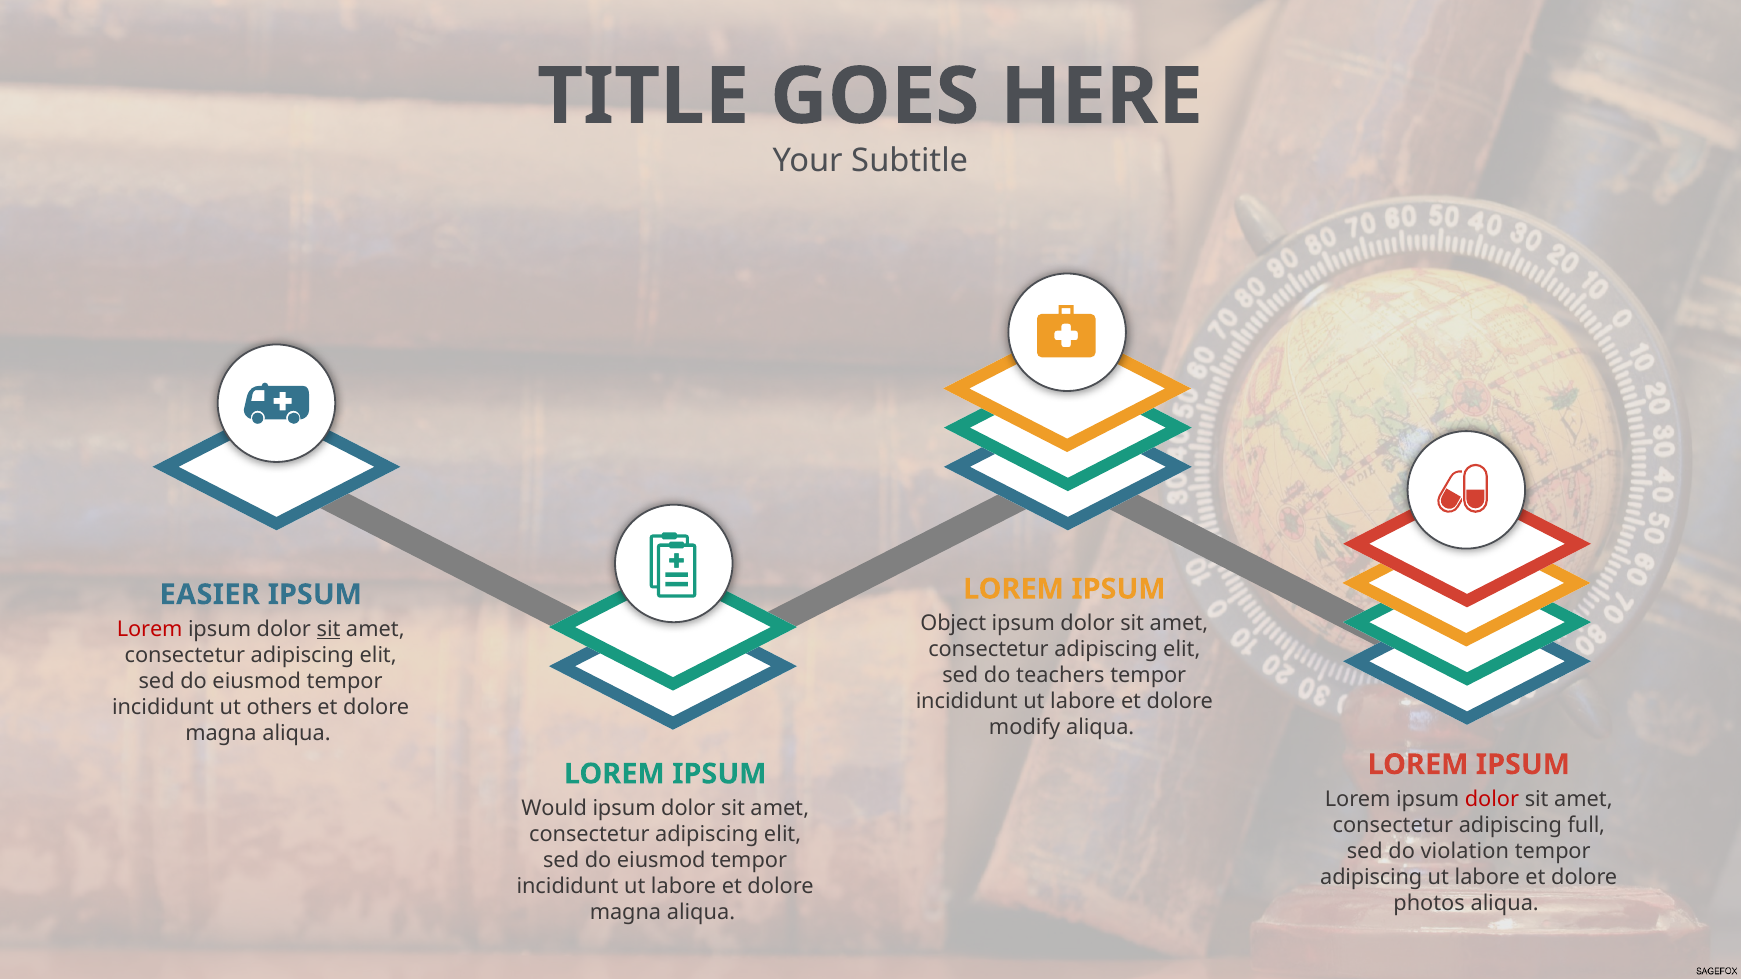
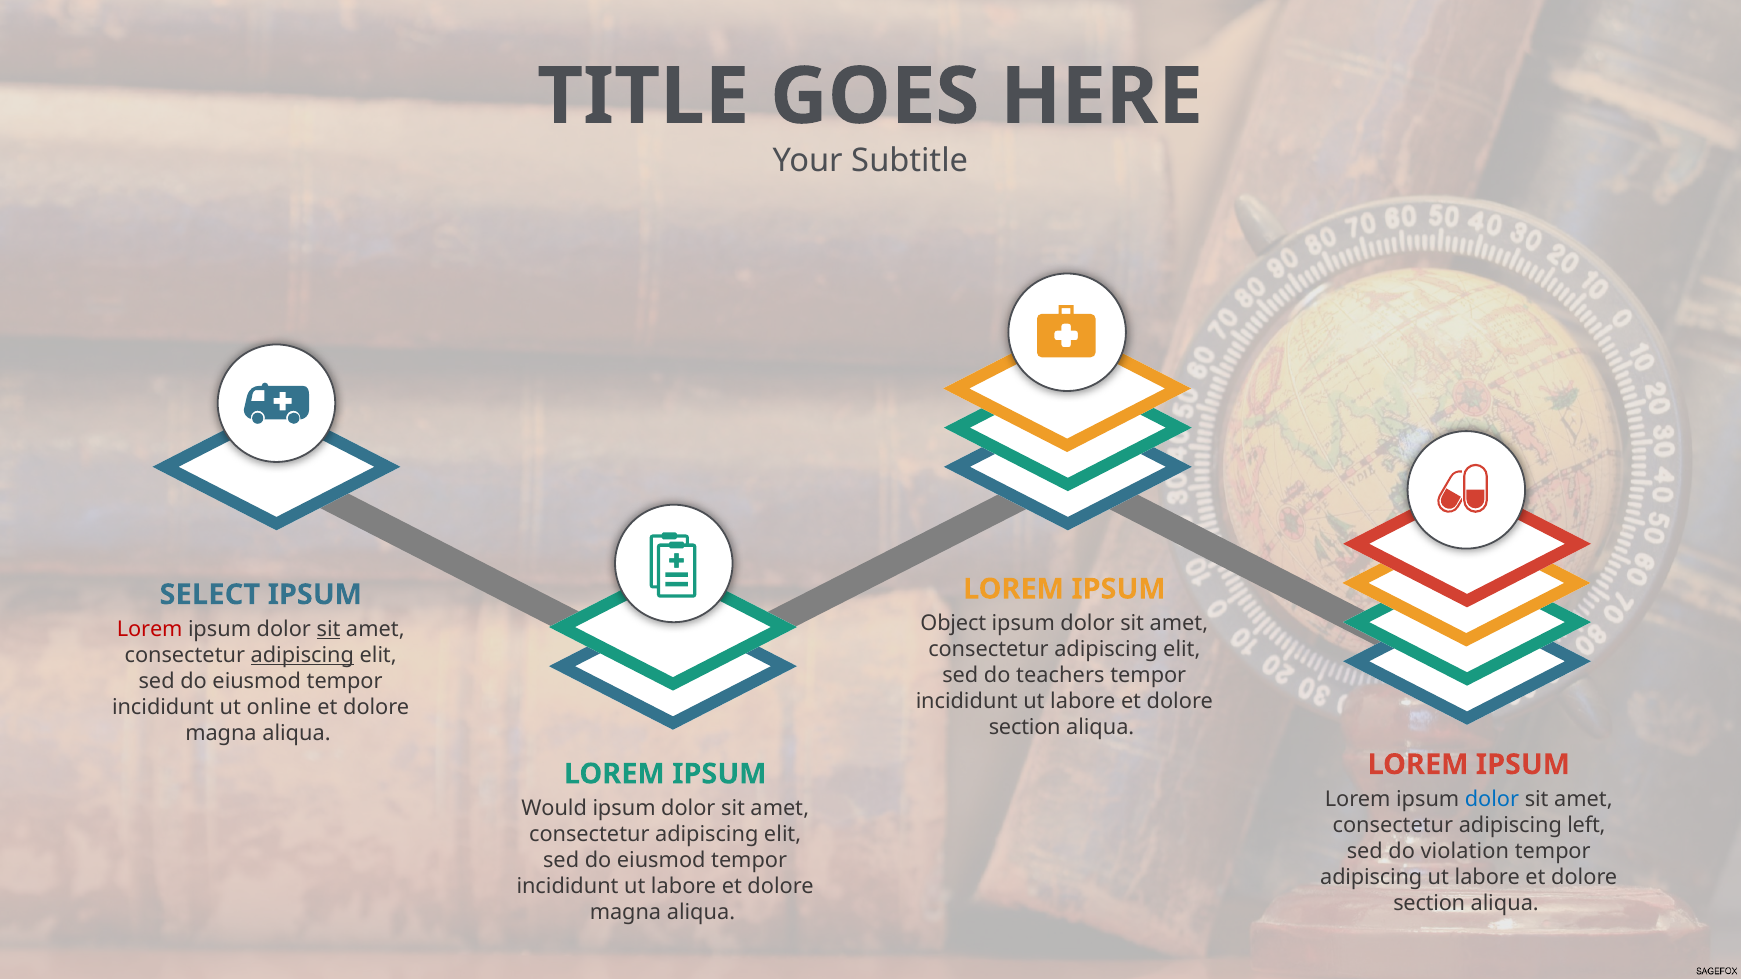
EASIER: EASIER -> SELECT
adipiscing at (302, 655) underline: none -> present
others: others -> online
modify at (1025, 728): modify -> section
dolor at (1492, 799) colour: red -> blue
full: full -> left
photos at (1429, 904): photos -> section
